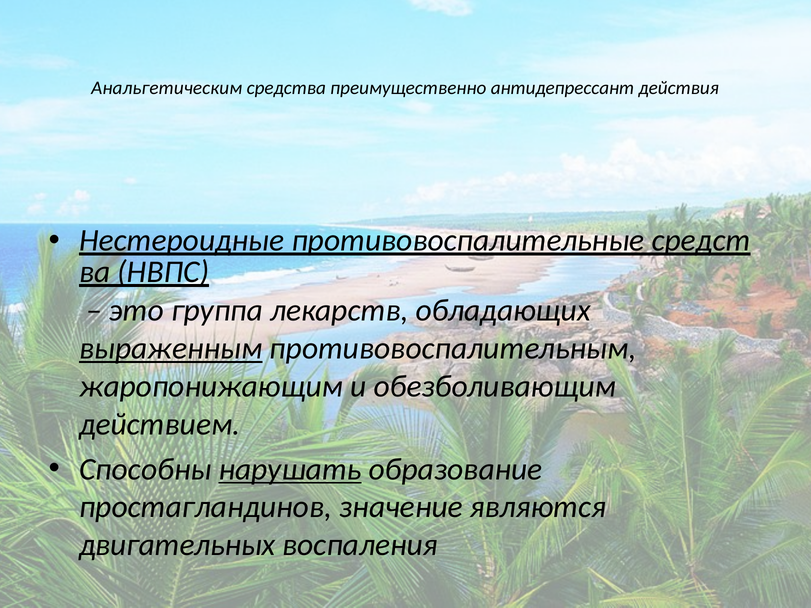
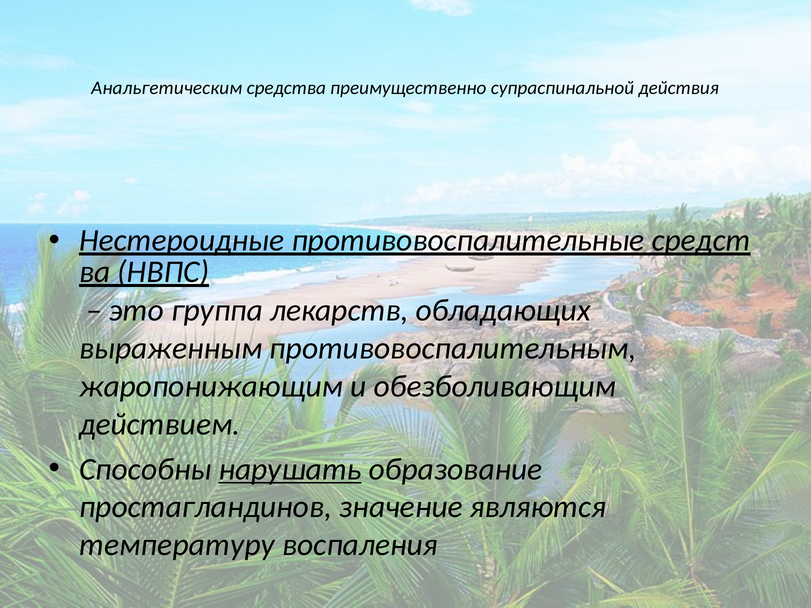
антидепрессант: антидепрессант -> супраспинальной
выраженным underline: present -> none
двигательных: двигательных -> температуру
